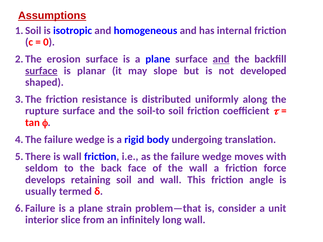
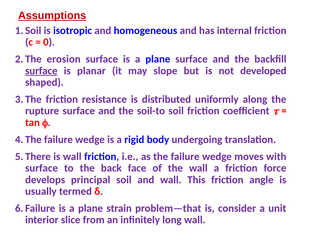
and at (221, 59) underline: present -> none
seldom at (42, 168): seldom -> surface
retaining: retaining -> principal
